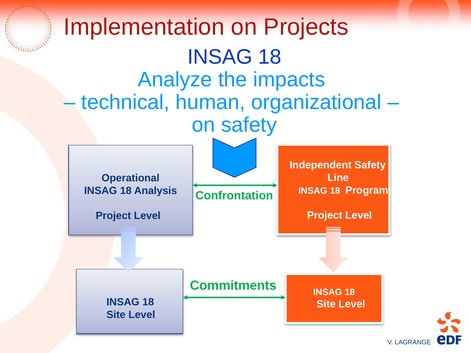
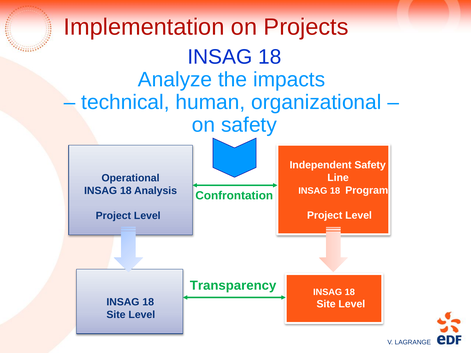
Commitments: Commitments -> Transparency
